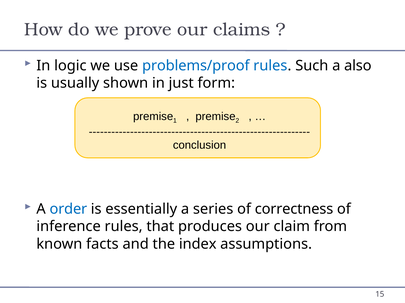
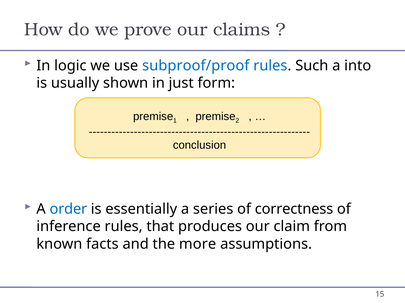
problems/proof: problems/proof -> subproof/proof
also: also -> into
index: index -> more
